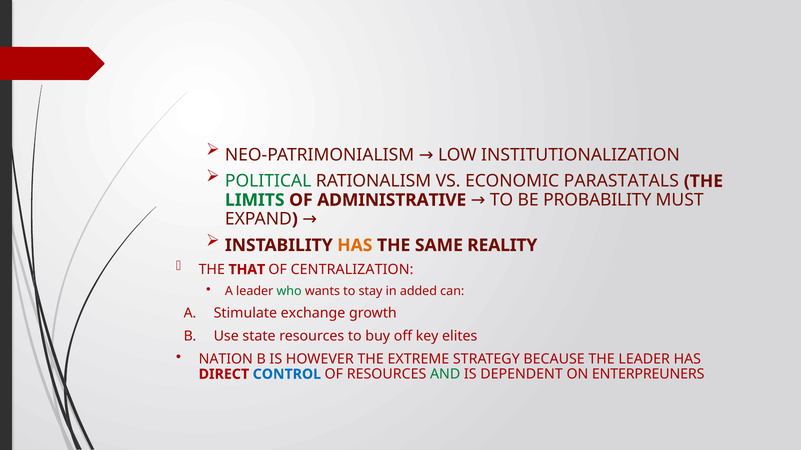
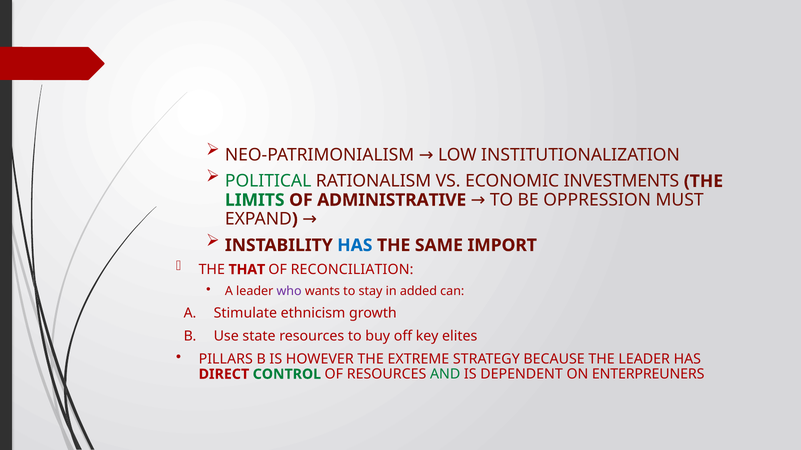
PARASTATALS: PARASTATALS -> INVESTMENTS
PROBABILITY: PROBABILITY -> OPPRESSION
HAS at (355, 246) colour: orange -> blue
REALITY: REALITY -> IMPORT
CENTRALIZATION: CENTRALIZATION -> RECONCILIATION
who colour: green -> purple
exchange: exchange -> ethnicism
NATION: NATION -> PILLARS
CONTROL colour: blue -> green
